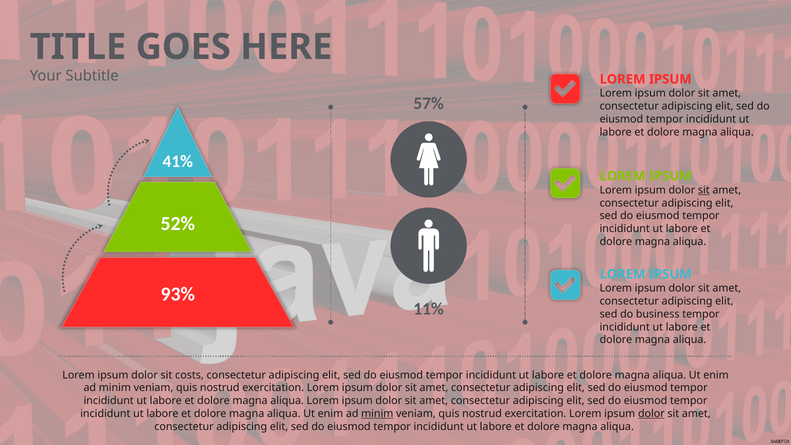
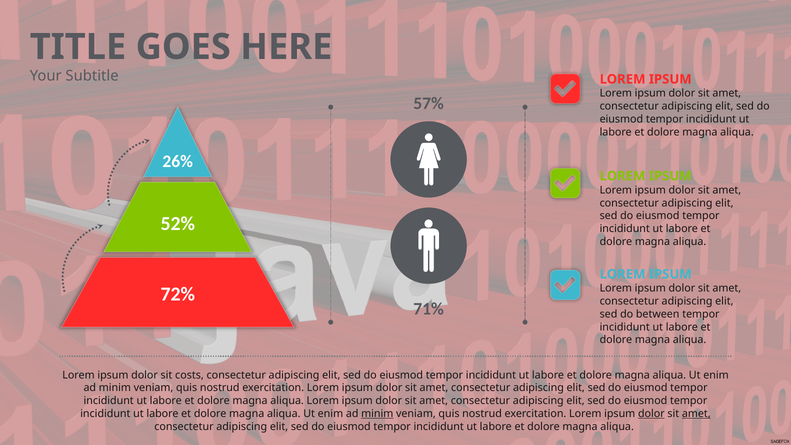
41%: 41% -> 26%
sit at (704, 190) underline: present -> none
93%: 93% -> 72%
11%: 11% -> 71%
business: business -> between
amet at (696, 414) underline: none -> present
